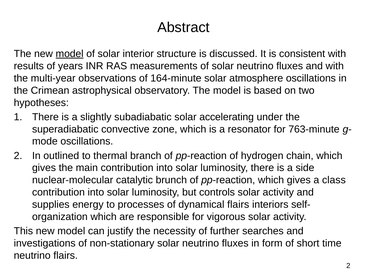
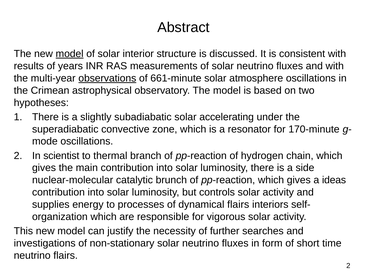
observations underline: none -> present
164-minute: 164-minute -> 661-minute
763-minute: 763-minute -> 170-minute
outlined: outlined -> scientist
class: class -> ideas
